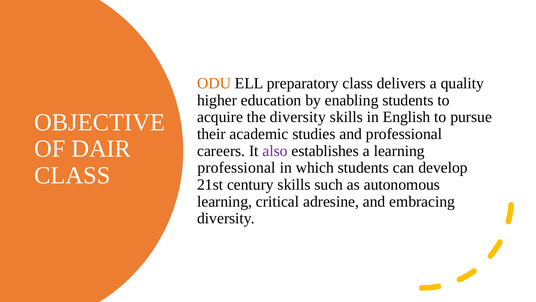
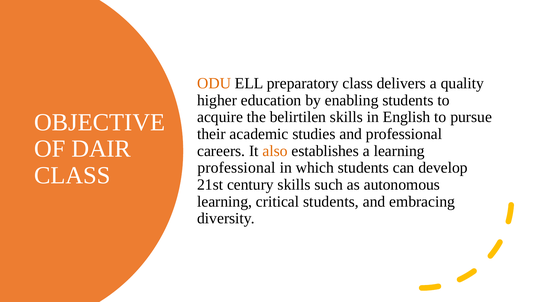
the diversity: diversity -> belirtilen
also colour: purple -> orange
critical adresine: adresine -> students
